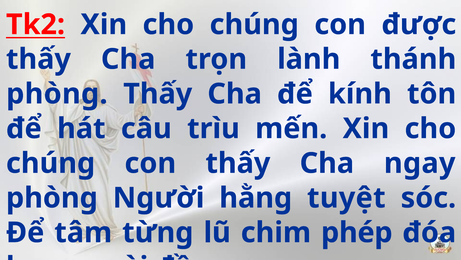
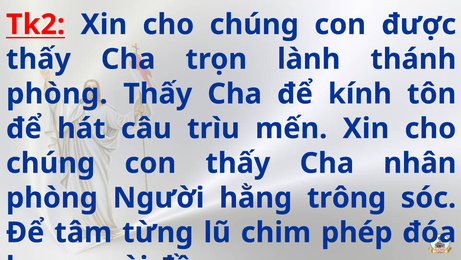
ngay: ngay -> nhân
tuyệt: tuyệt -> trông
